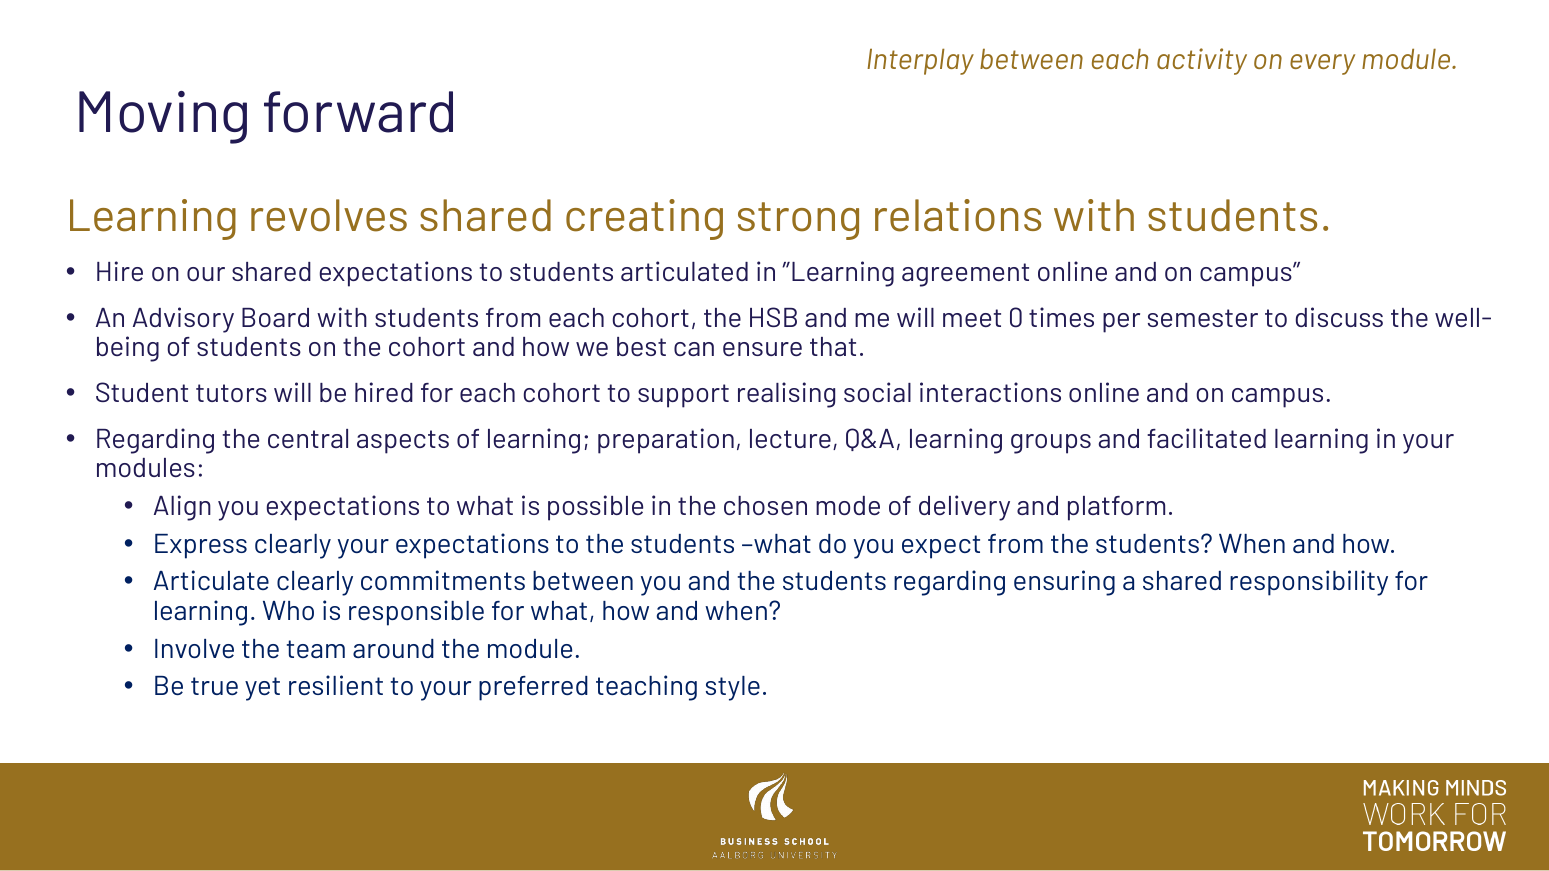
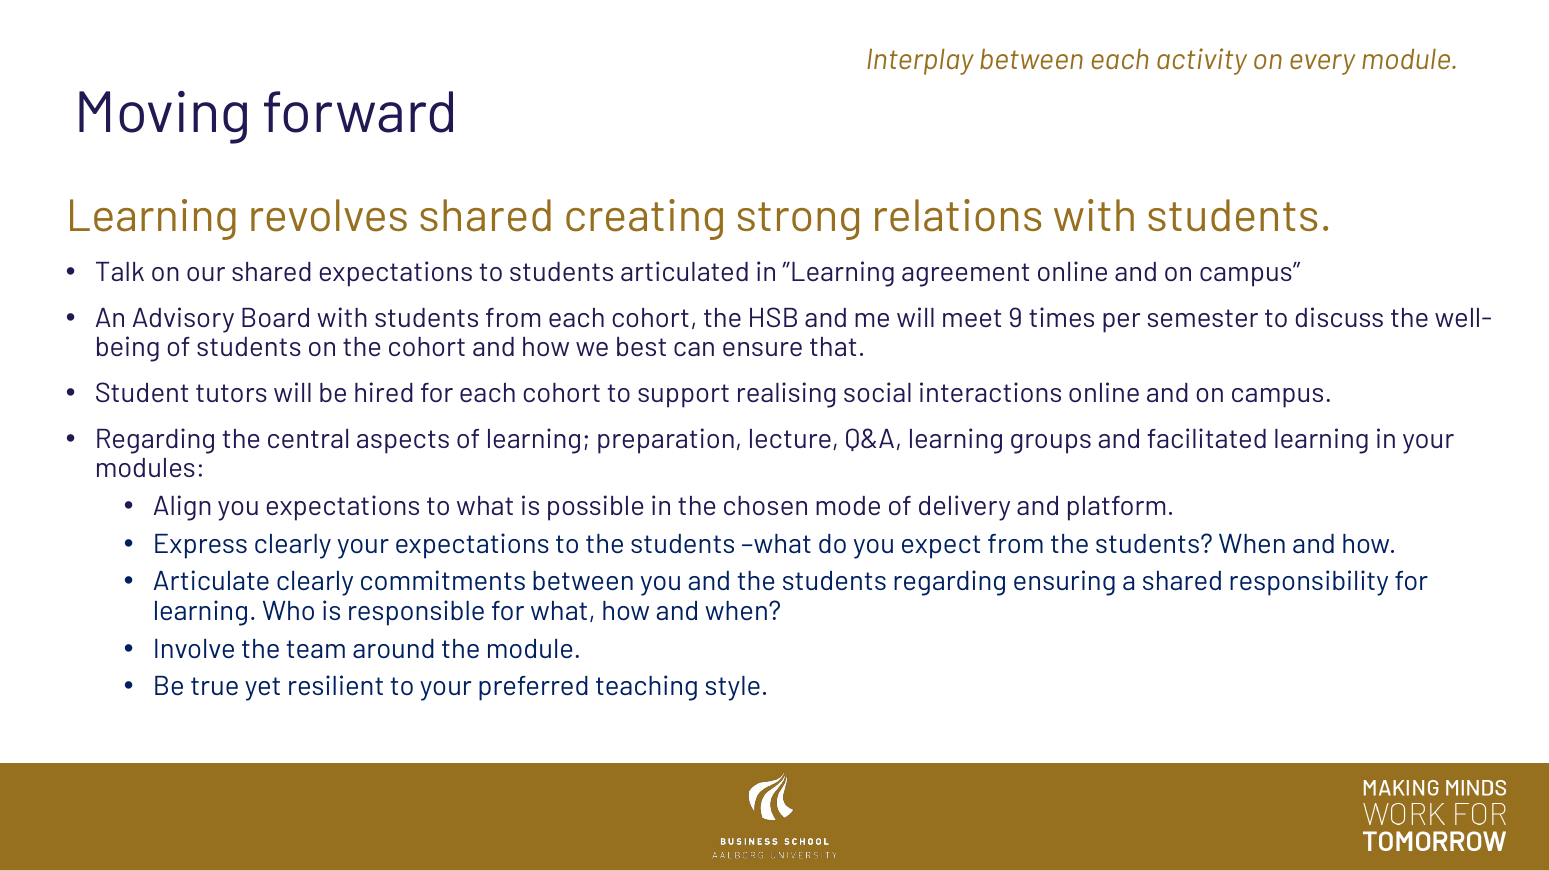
Hire: Hire -> Talk
0: 0 -> 9
